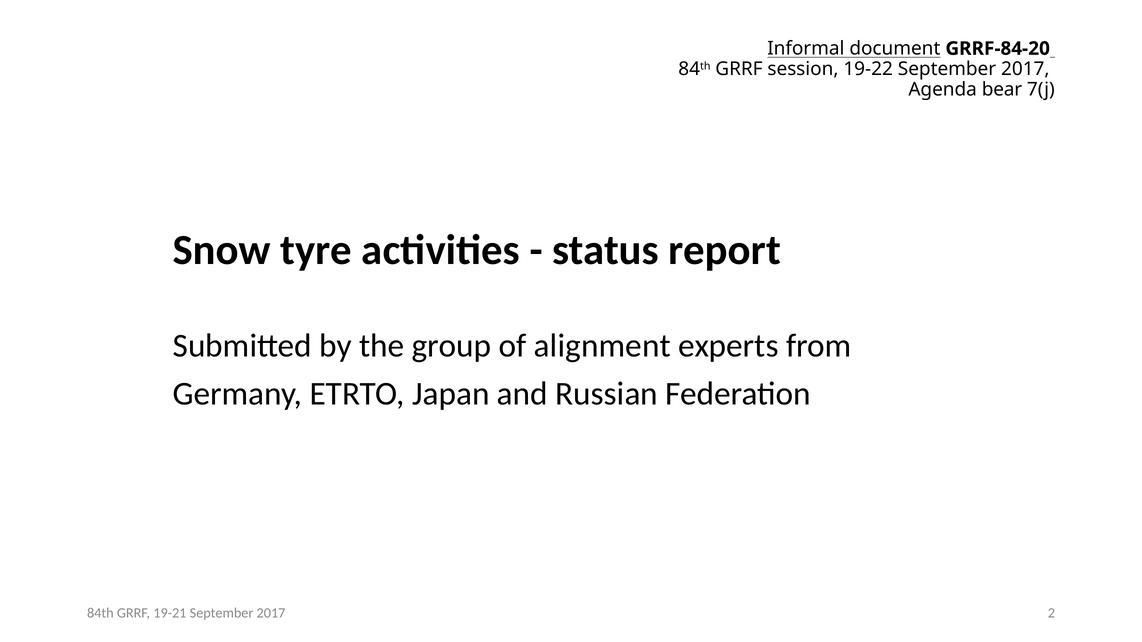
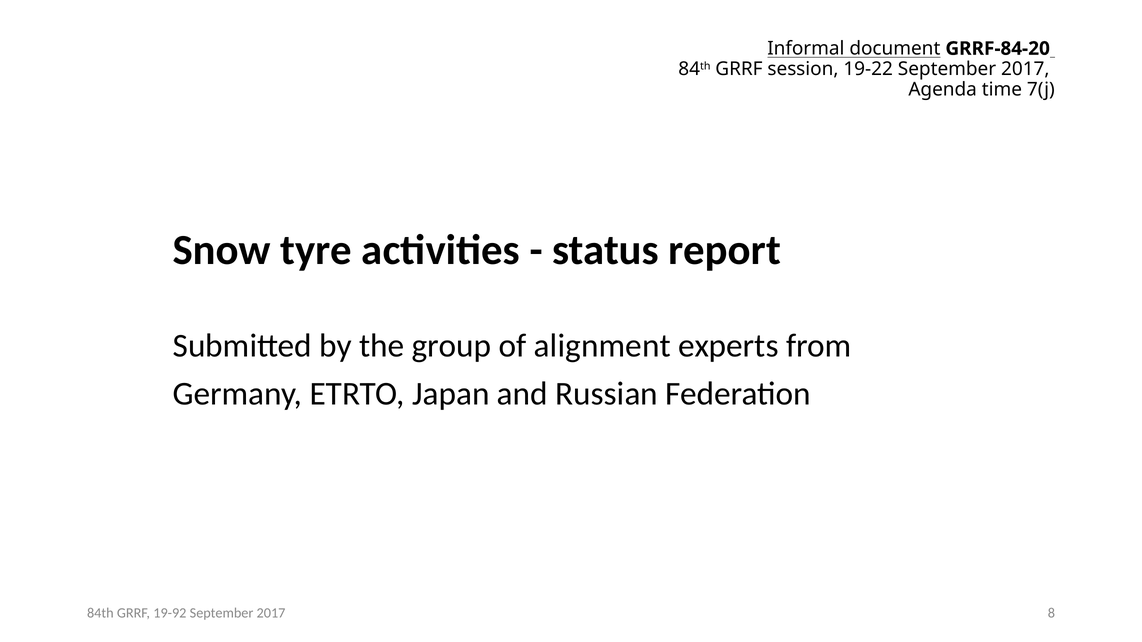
bear: bear -> time
19-21: 19-21 -> 19-92
2: 2 -> 8
